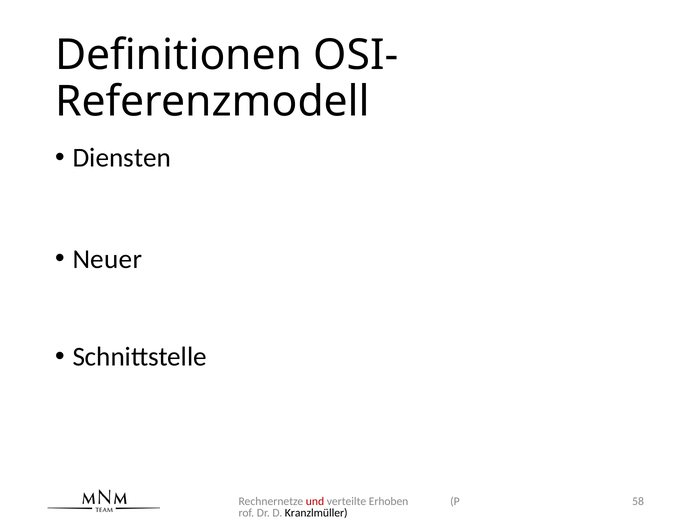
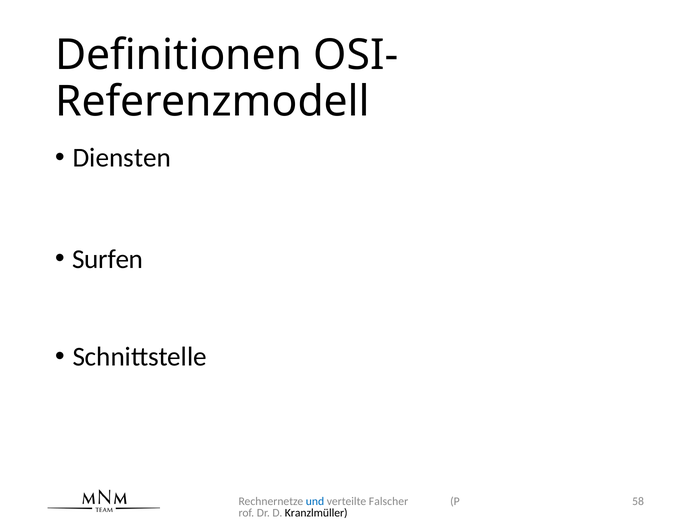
Neuer: Neuer -> Surfen
und colour: red -> blue
Erhoben: Erhoben -> Falscher
